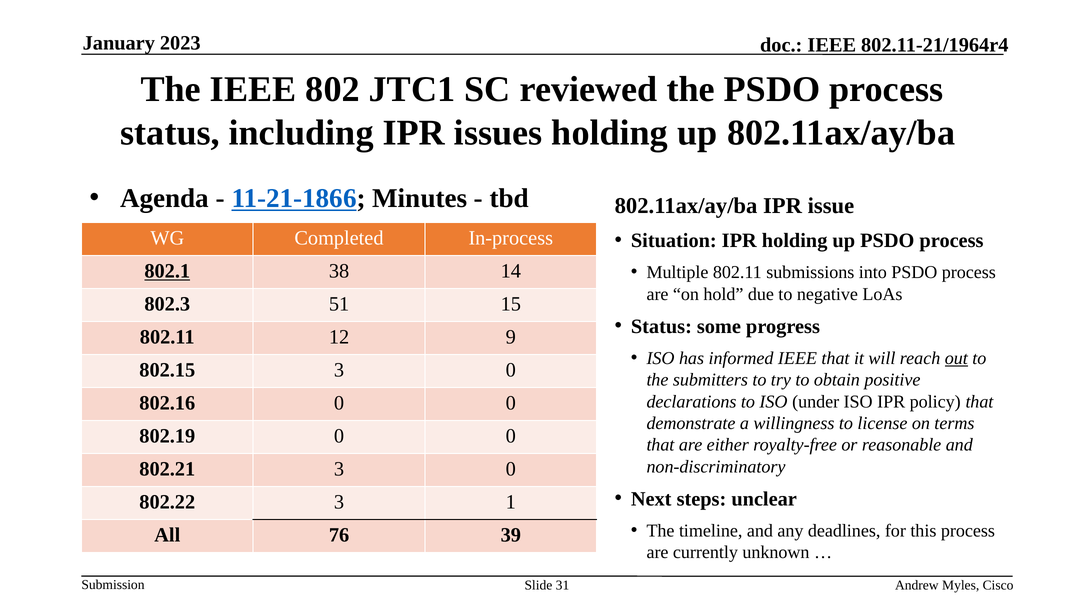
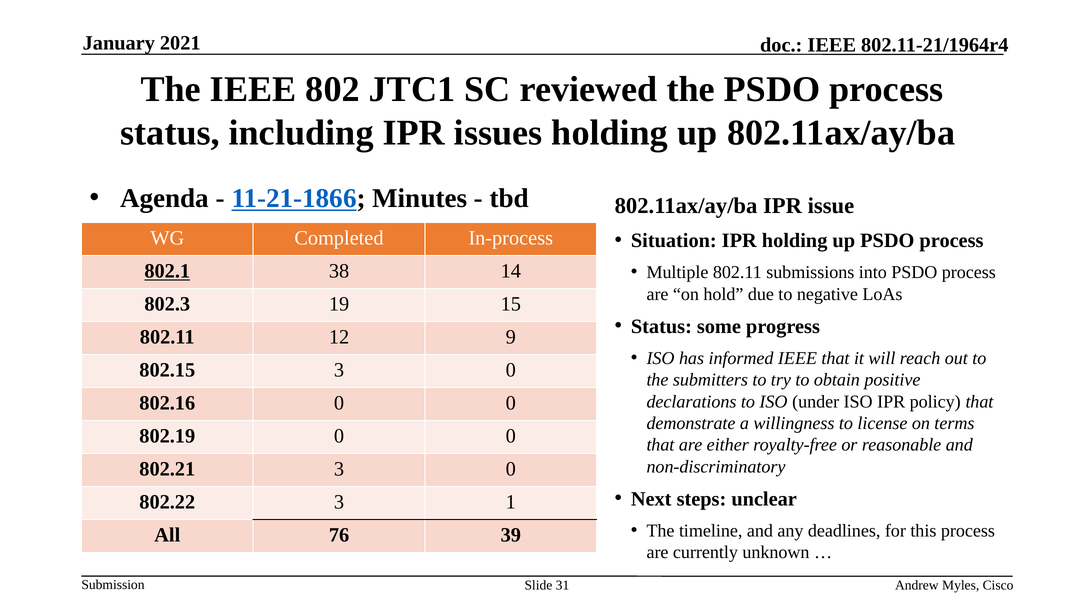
2023: 2023 -> 2021
51: 51 -> 19
out underline: present -> none
